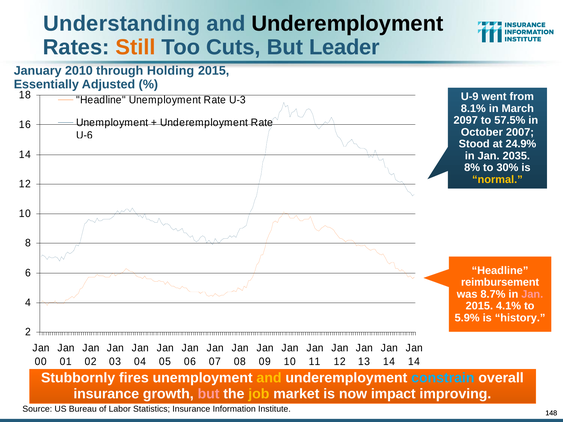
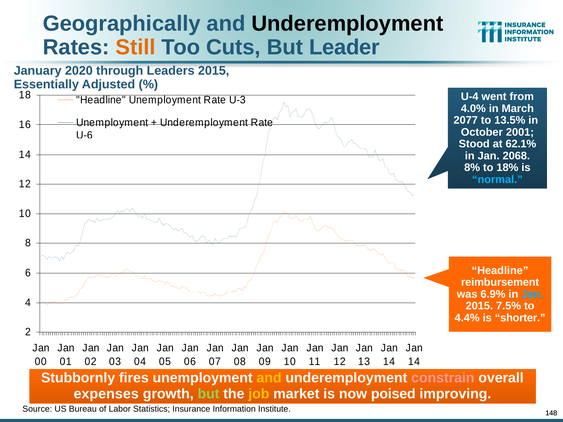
Understanding: Understanding -> Geographically
2010: 2010 -> 2020
Holding: Holding -> Leaders
U-9: U-9 -> U-4
8.1%: 8.1% -> 4.0%
2097: 2097 -> 2077
57.5%: 57.5% -> 13.5%
2007: 2007 -> 2001
24.9%: 24.9% -> 62.1%
2035: 2035 -> 2068
30%: 30% -> 18%
normal colour: yellow -> light blue
8.7%: 8.7% -> 6.9%
Jan at (532, 294) colour: pink -> light blue
4.1%: 4.1% -> 7.5%
5.9%: 5.9% -> 4.4%
history: history -> shorter
constrain colour: light blue -> pink
insurance at (106, 394): insurance -> expenses
but at (209, 394) colour: pink -> light green
impact: impact -> poised
